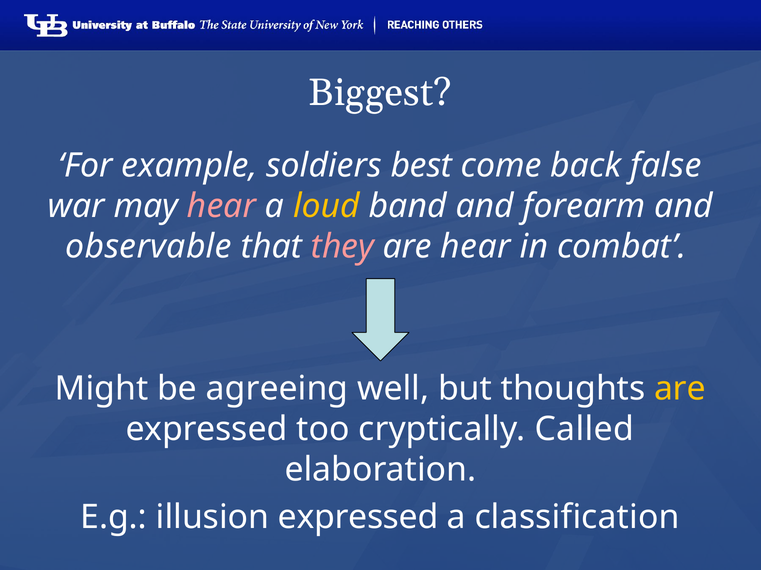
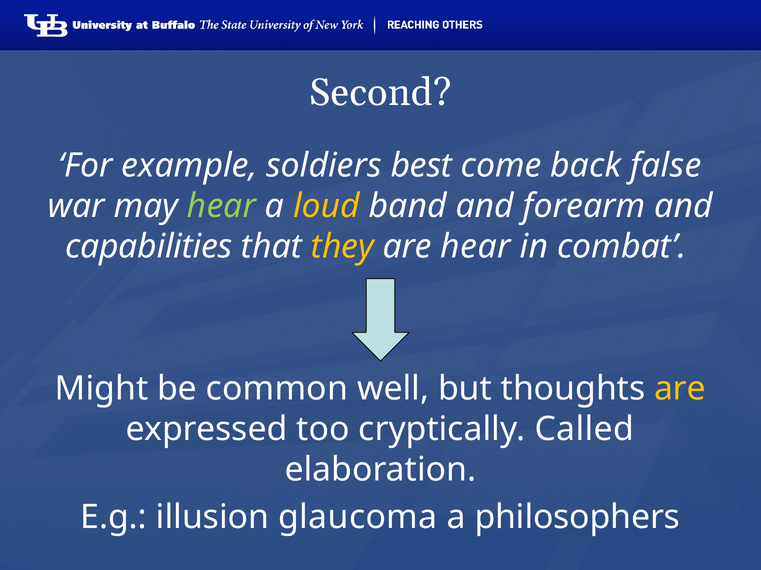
Biggest: Biggest -> Second
hear at (222, 207) colour: pink -> light green
observable: observable -> capabilities
they colour: pink -> yellow
agreeing: agreeing -> common
illusion expressed: expressed -> glaucoma
classification: classification -> philosophers
